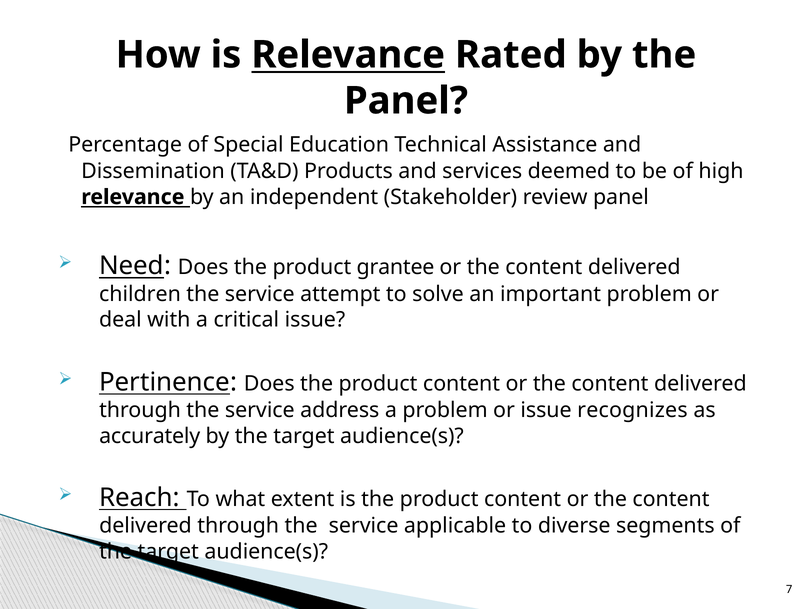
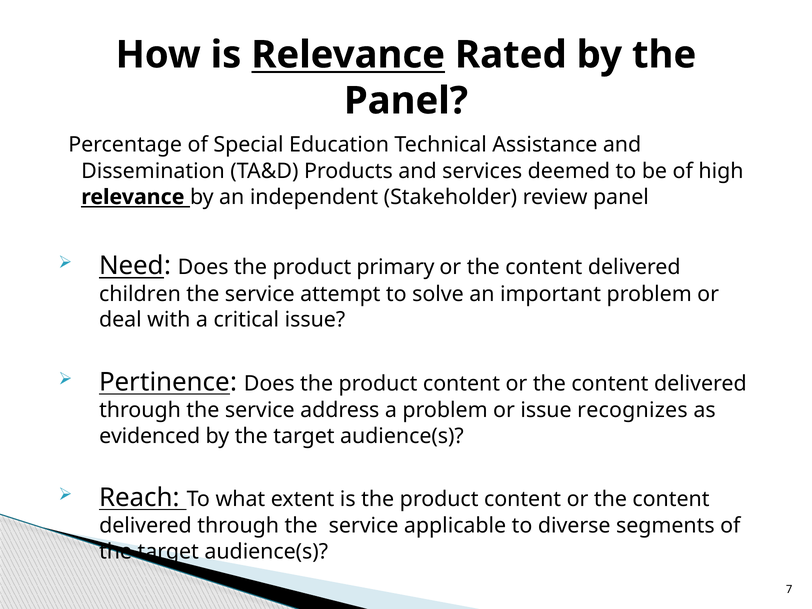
grantee: grantee -> primary
accurately: accurately -> evidenced
